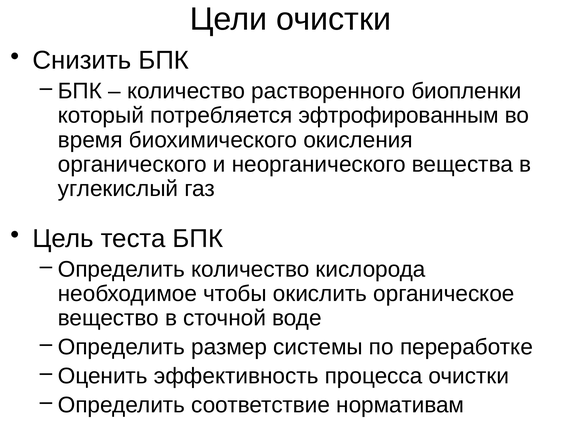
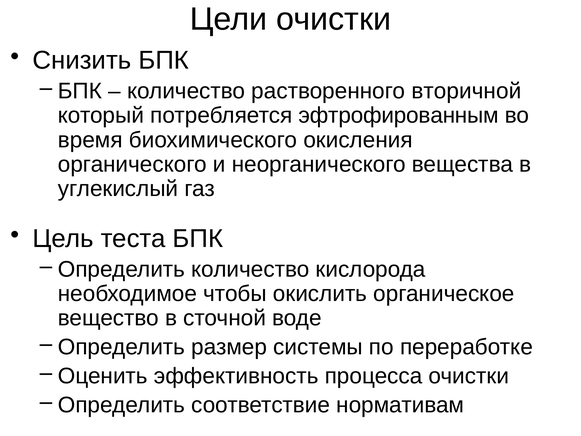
биопленки: биопленки -> вторичной
